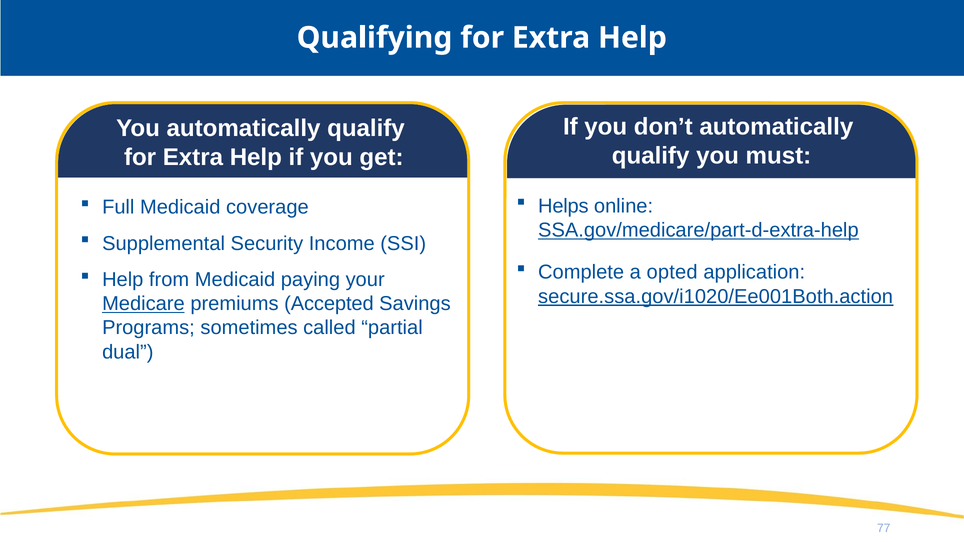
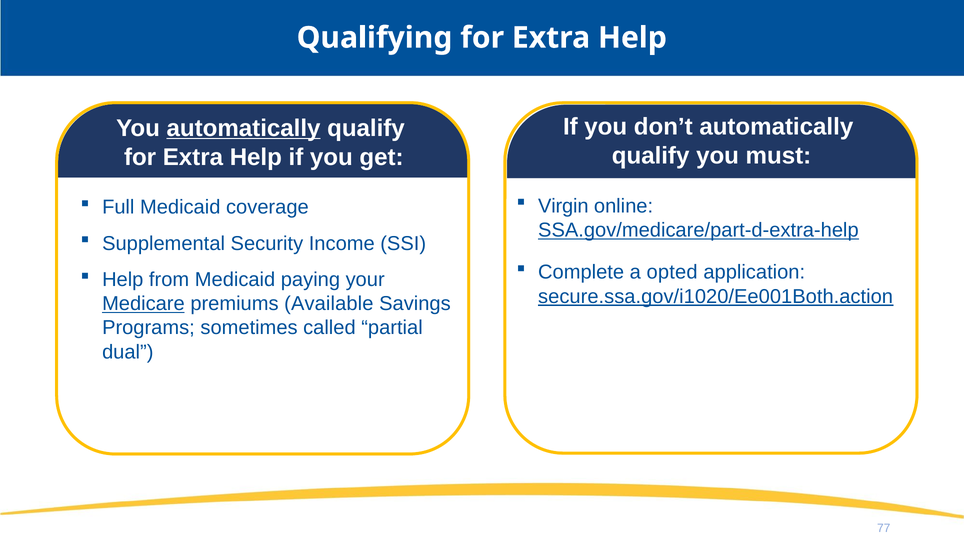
automatically at (244, 128) underline: none -> present
Helps: Helps -> Virgin
Accepted: Accepted -> Available
